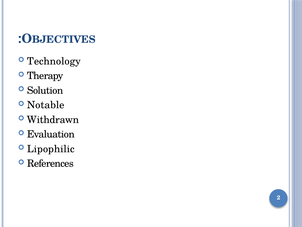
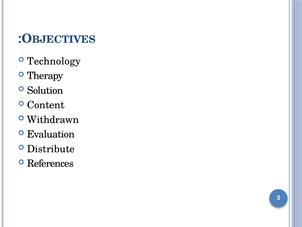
Notable: Notable -> Content
Lipophilic: Lipophilic -> Distribute
